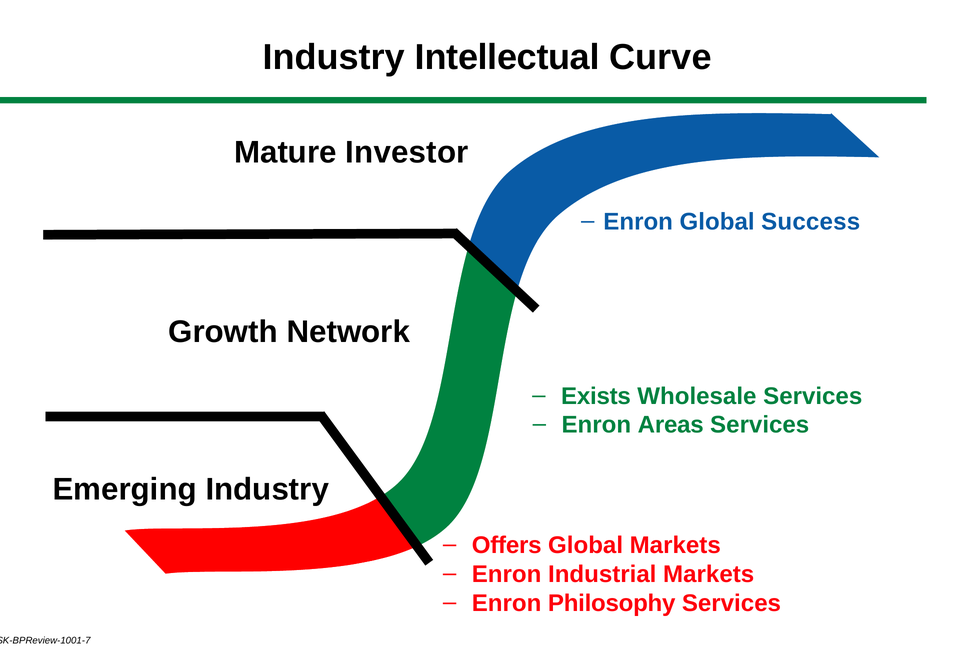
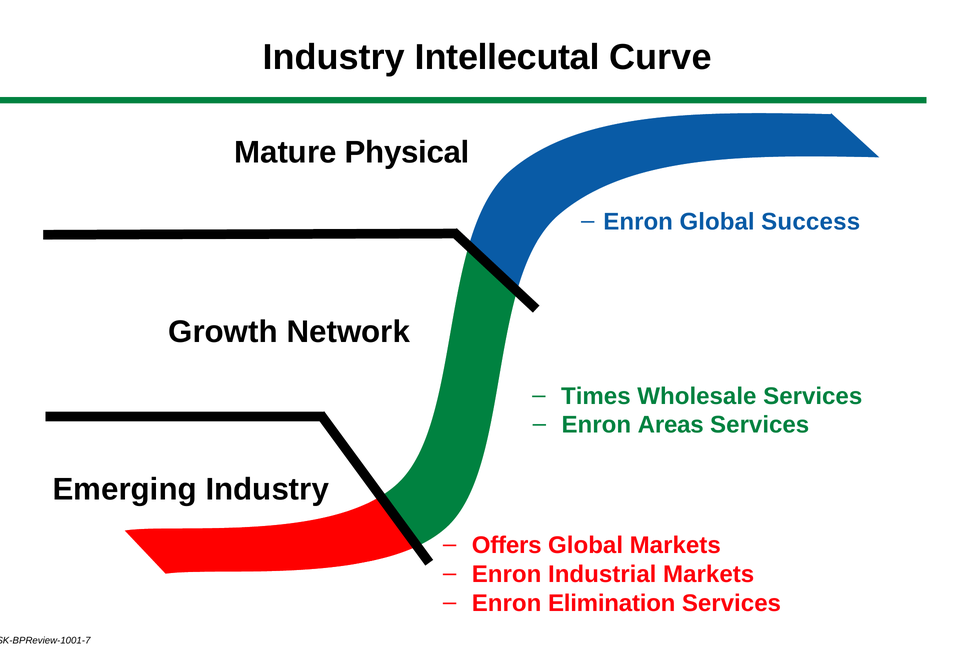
Intellectual: Intellectual -> Intellecutal
Investor: Investor -> Physical
Exists: Exists -> Times
Philosophy: Philosophy -> Elimination
